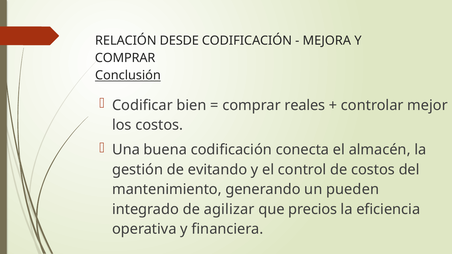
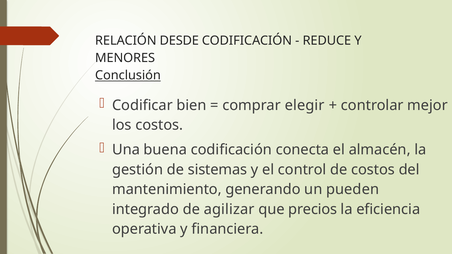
MEJORA: MEJORA -> REDUCE
COMPRAR at (125, 58): COMPRAR -> MENORES
reales: reales -> elegir
evitando: evitando -> sistemas
